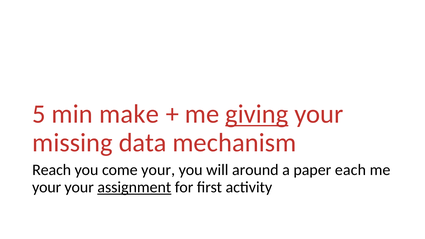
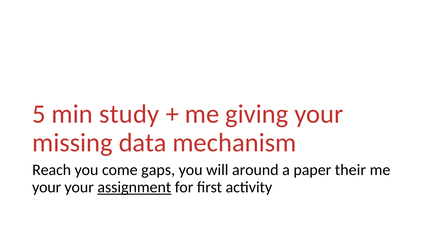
make: make -> study
giving underline: present -> none
come your: your -> gaps
each: each -> their
